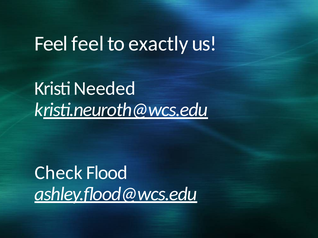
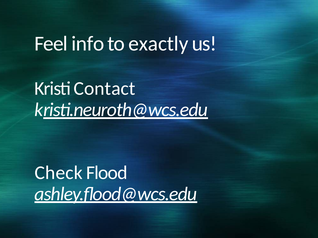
Feel feel: feel -> info
Needed: Needed -> Contact
